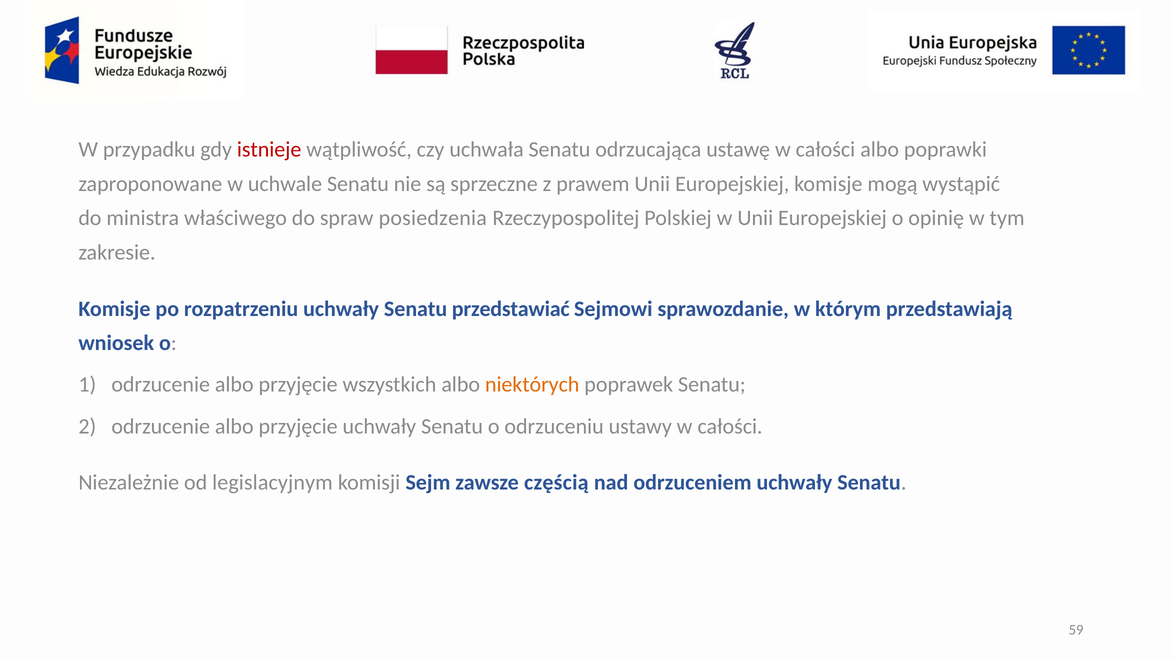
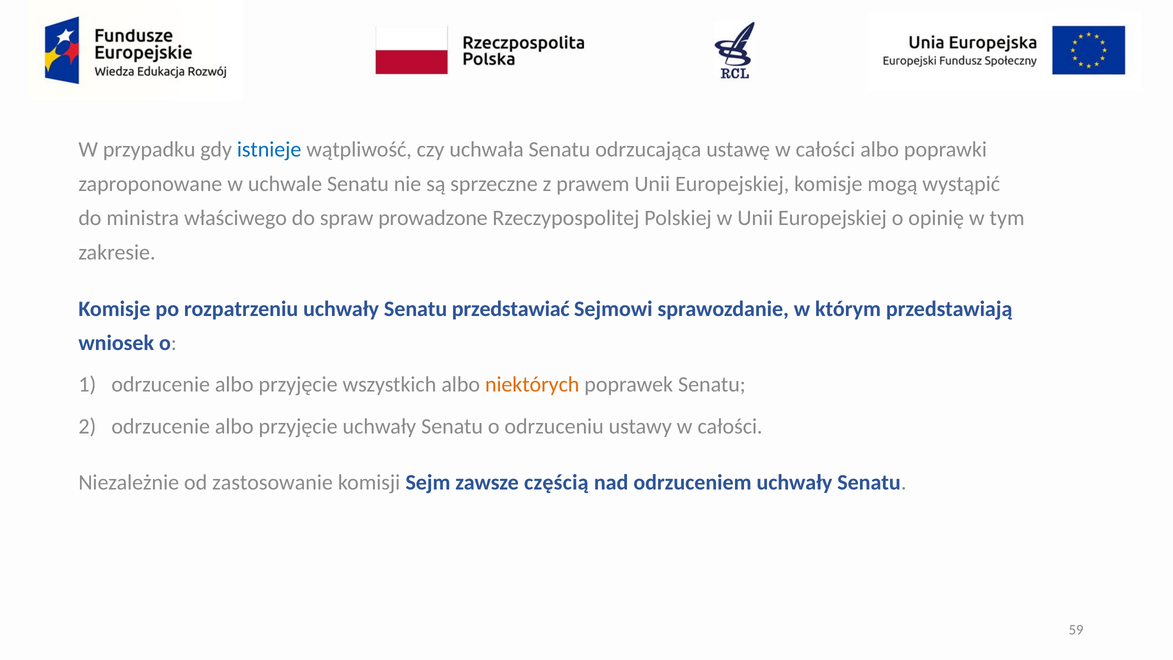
istnieje colour: red -> blue
posiedzenia: posiedzenia -> prowadzone
legislacyjnym: legislacyjnym -> zastosowanie
